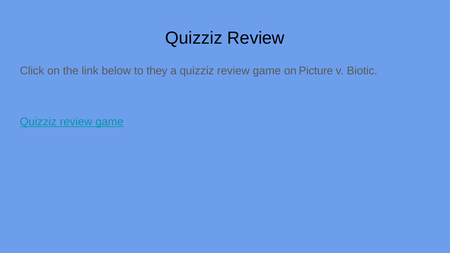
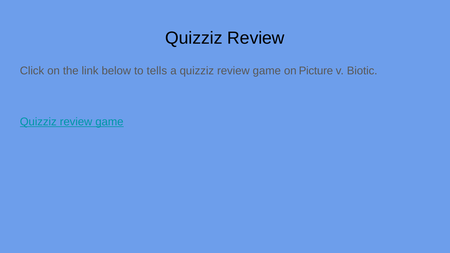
they: they -> tells
